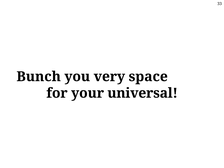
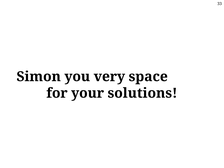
Bunch: Bunch -> Simon
universal: universal -> solutions
